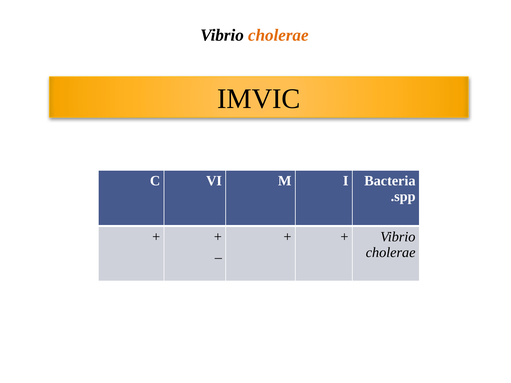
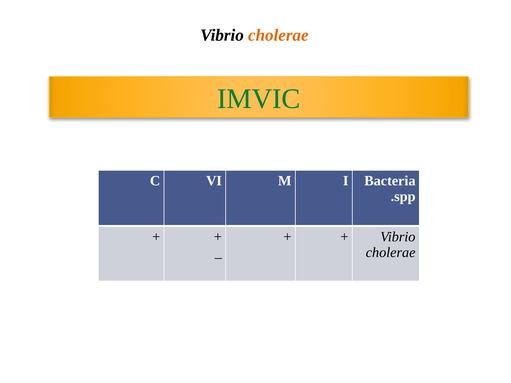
IMVIC colour: black -> green
